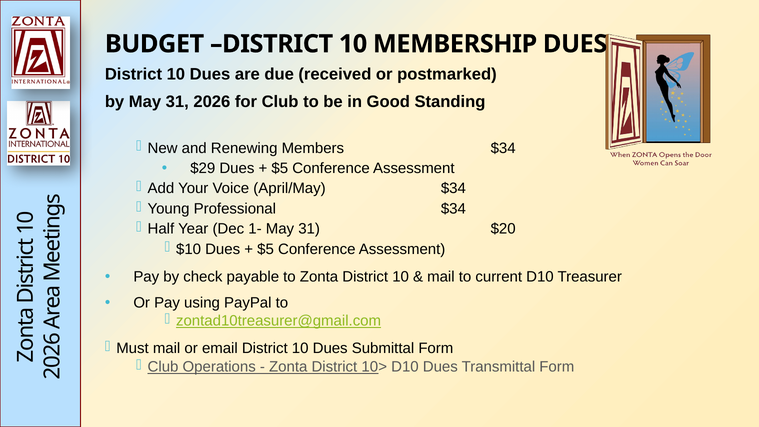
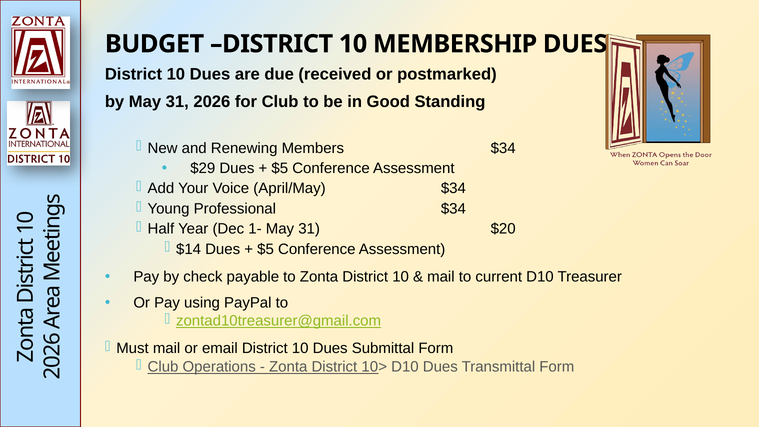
$10: $10 -> $14
